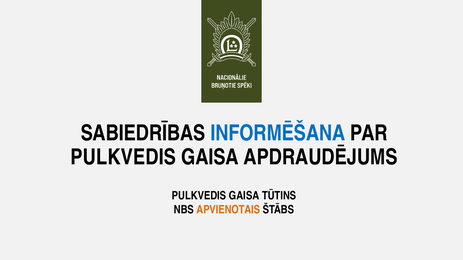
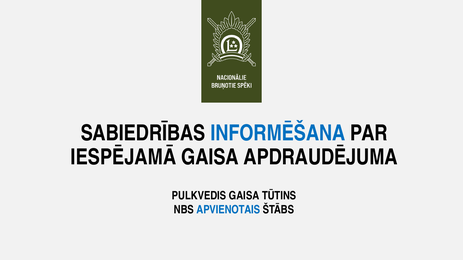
PULKVEDIS at (123, 157): PULKVEDIS -> IESPĒJAMĀ
APDRAUDĒJUMS: APDRAUDĒJUMS -> APDRAUDĒJUMA
APVIENOTAIS colour: orange -> blue
